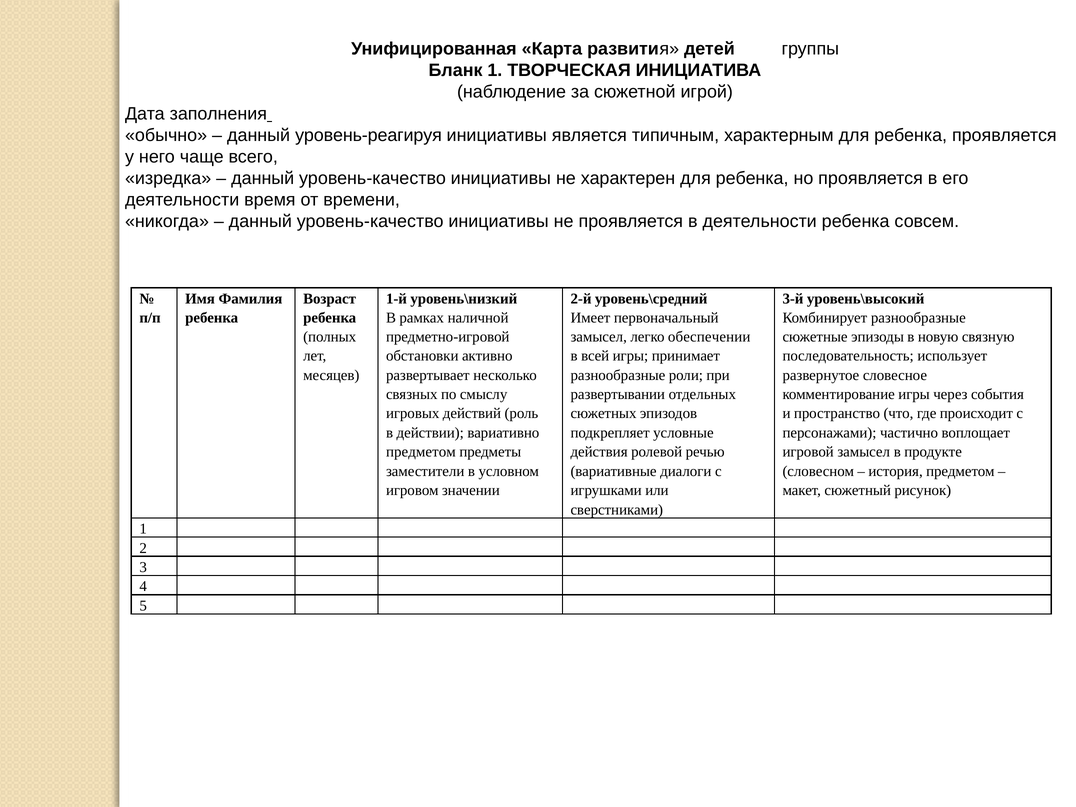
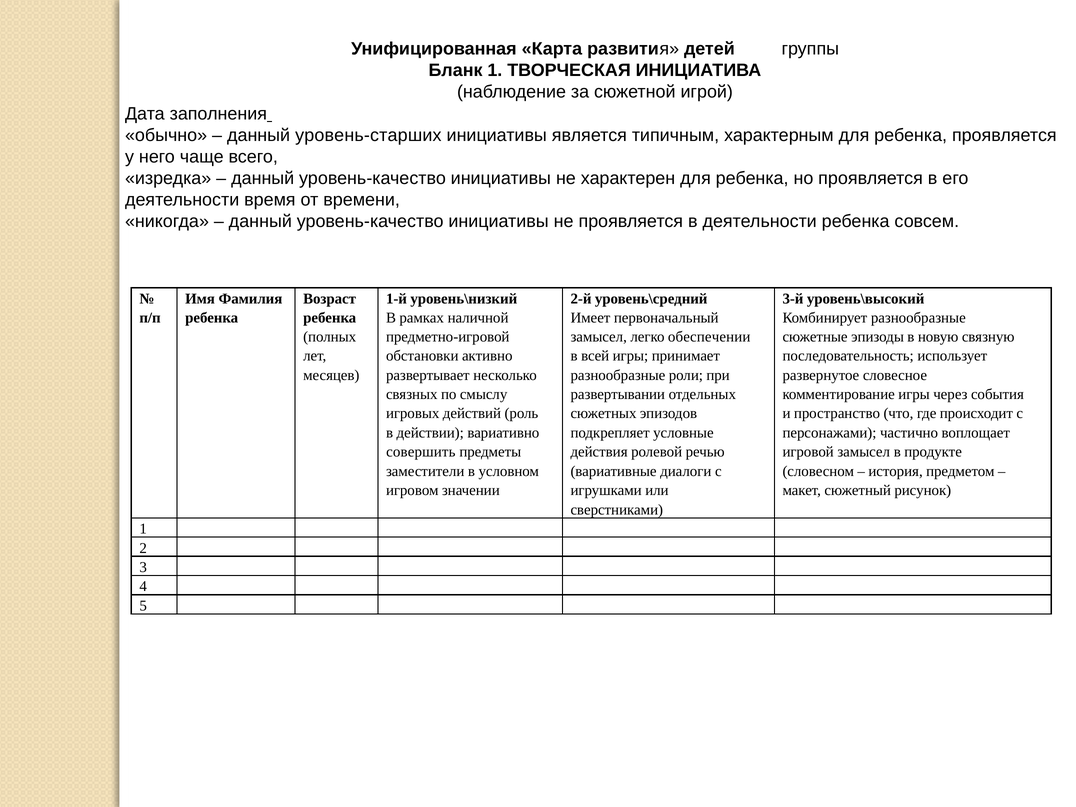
уровень-реагируя: уровень-реагируя -> уровень-старших
предметом at (421, 452): предметом -> совершить
